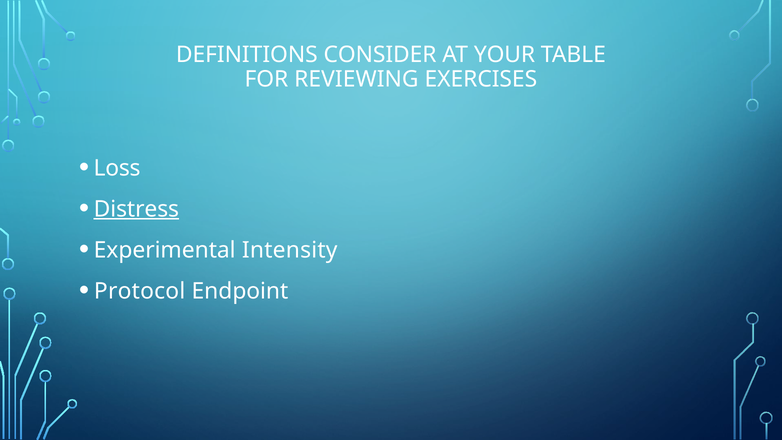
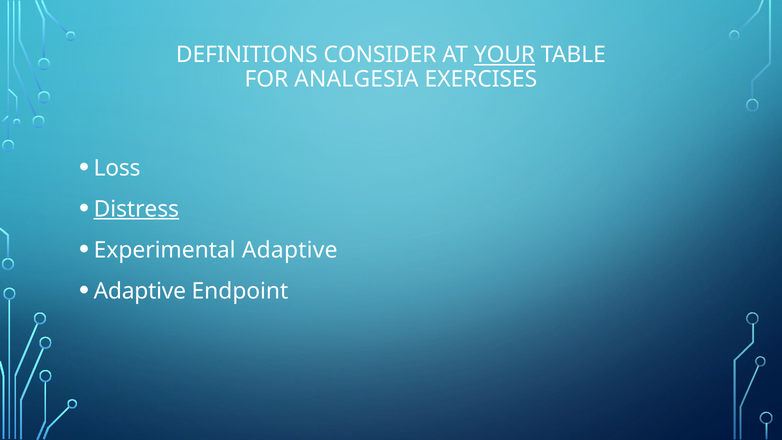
YOUR underline: none -> present
REVIEWING: REVIEWING -> ANALGESIA
Experimental Intensity: Intensity -> Adaptive
Protocol at (140, 291): Protocol -> Adaptive
